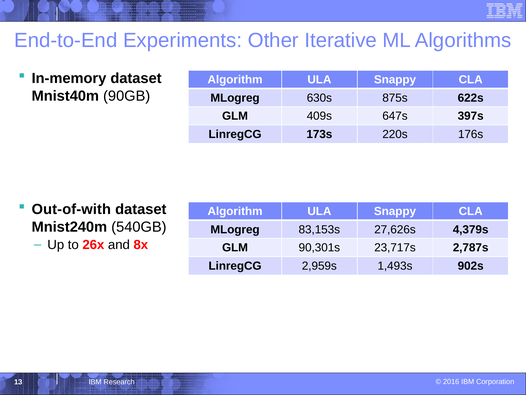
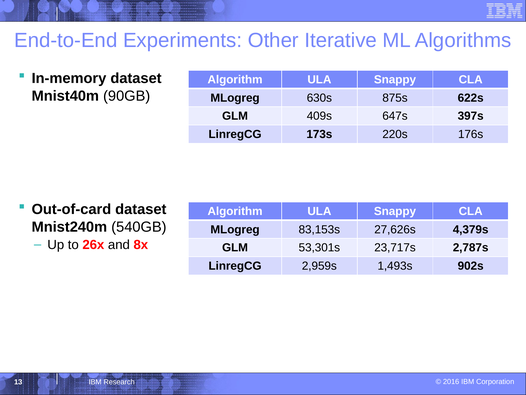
Out-of-with: Out-of-with -> Out-of-card
90,301s: 90,301s -> 53,301s
